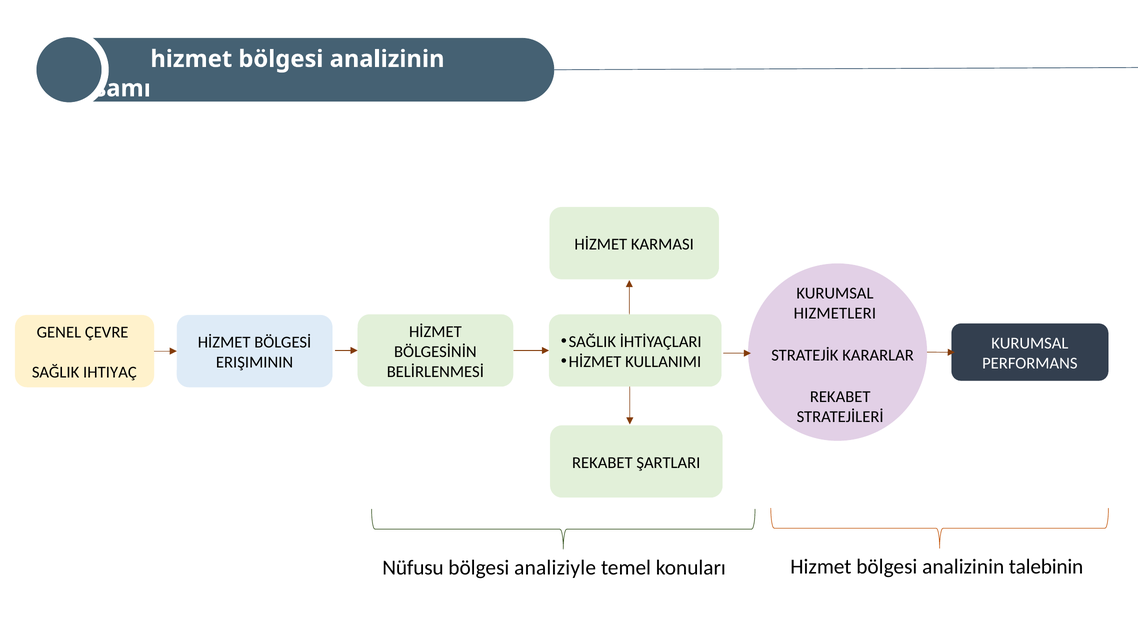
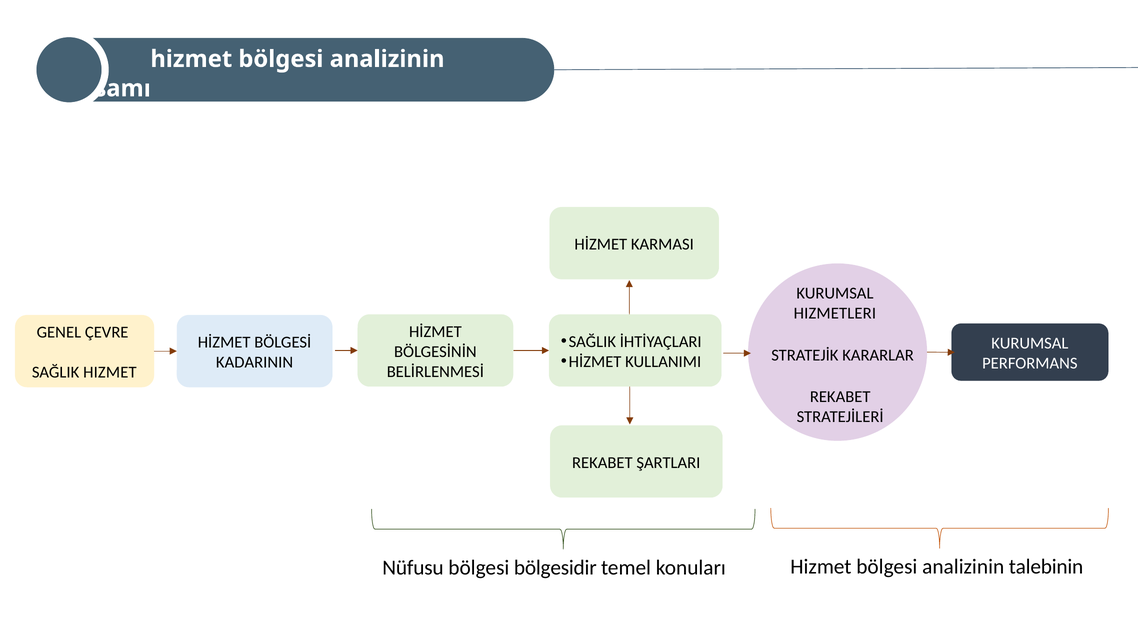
ERIŞIMININ: ERIŞIMININ -> KADARININ
SAĞLIK IHTIYAÇ: IHTIYAÇ -> HIZMET
analiziyle: analiziyle -> bölgesidir
